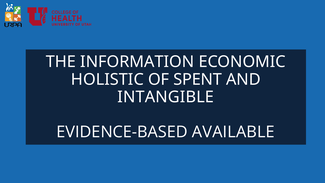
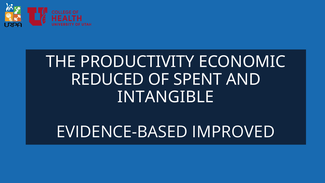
INFORMATION: INFORMATION -> PRODUCTIVITY
HOLISTIC: HOLISTIC -> REDUCED
AVAILABLE: AVAILABLE -> IMPROVED
